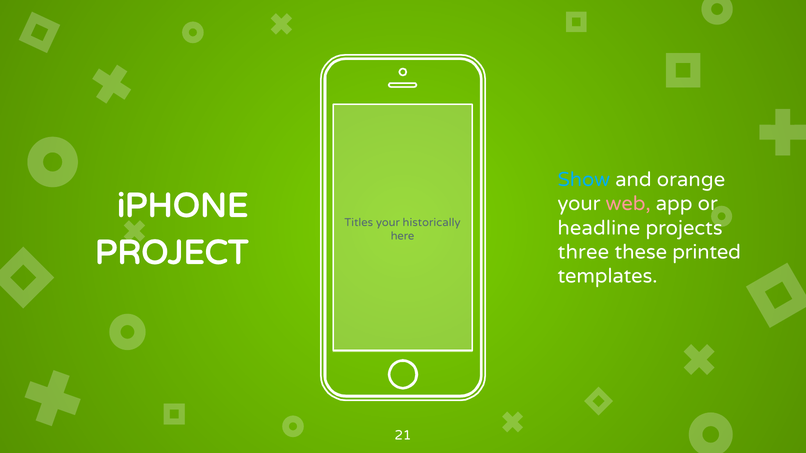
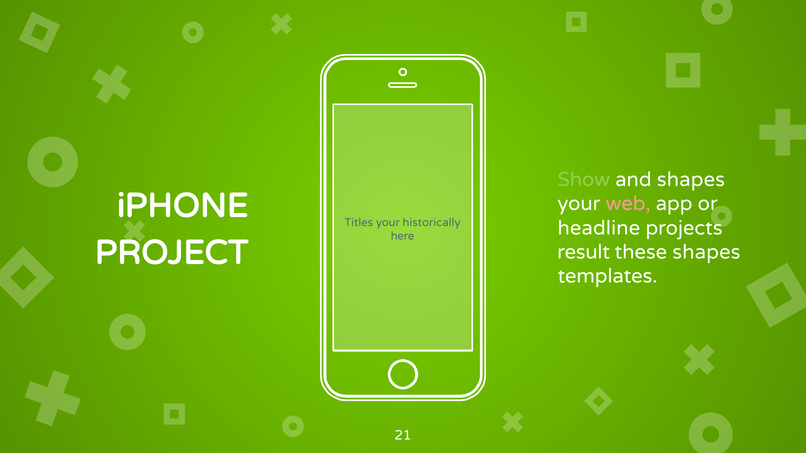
Show colour: light blue -> light green
and orange: orange -> shapes
three: three -> result
these printed: printed -> shapes
